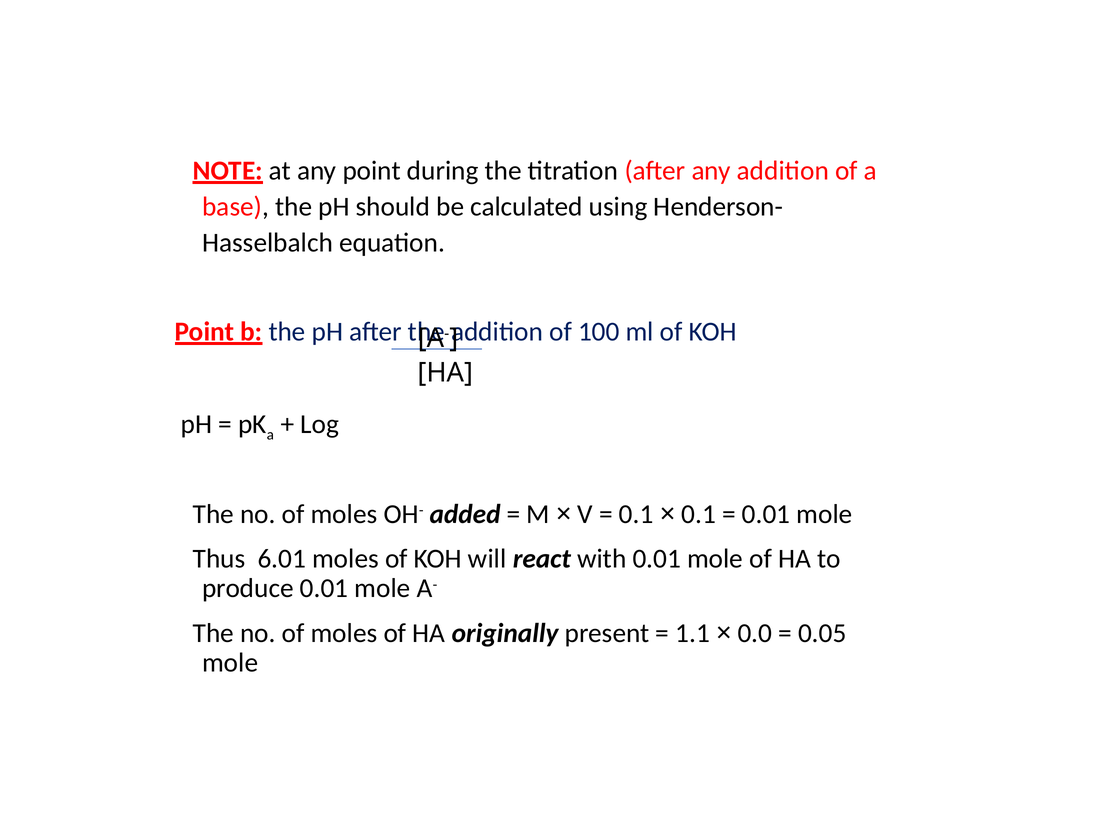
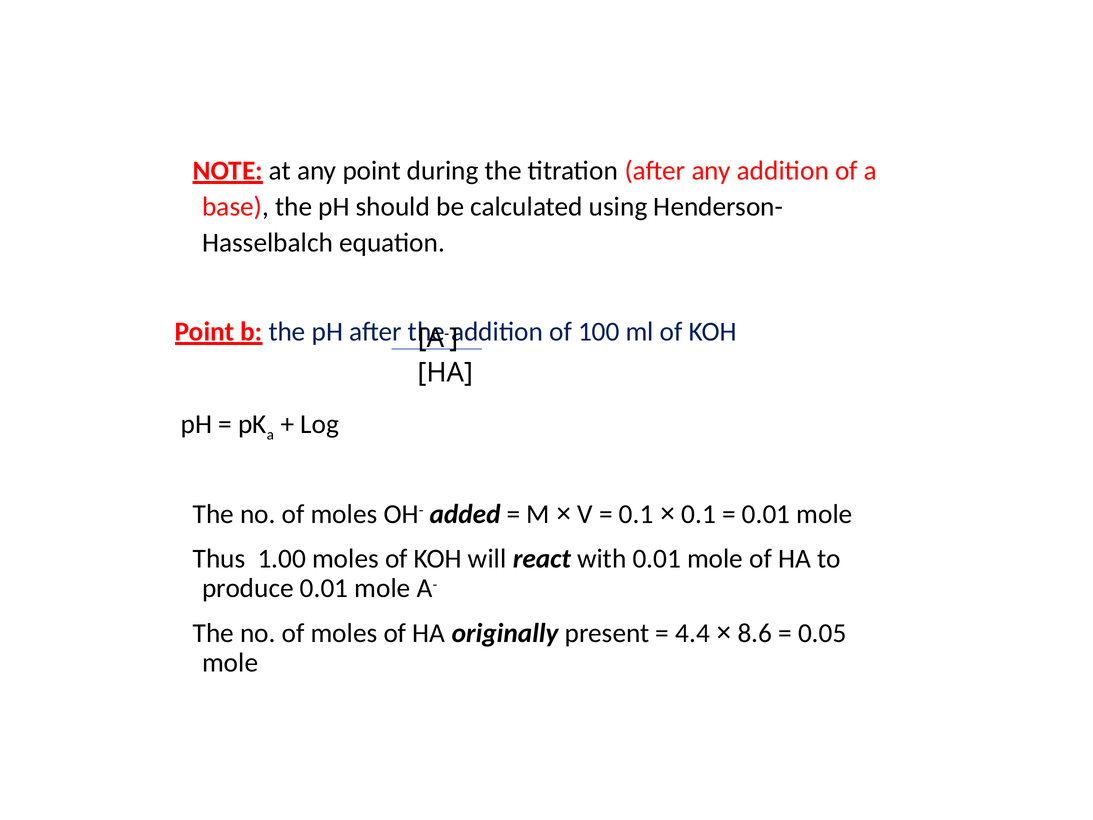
6.01: 6.01 -> 1.00
1.1: 1.1 -> 4.4
0.0: 0.0 -> 8.6
